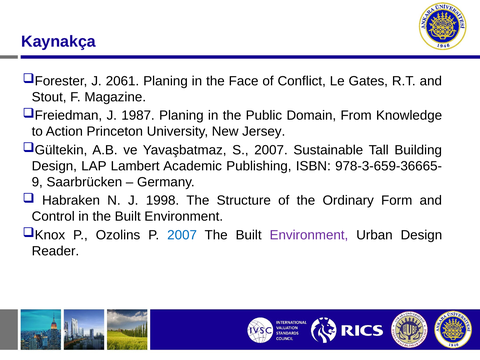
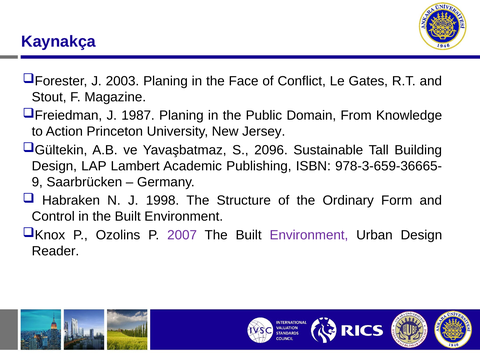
2061: 2061 -> 2003
S 2007: 2007 -> 2096
2007 at (182, 235) colour: blue -> purple
